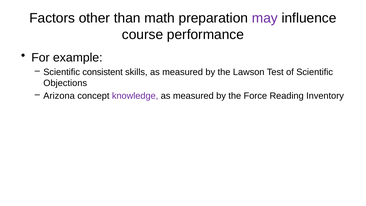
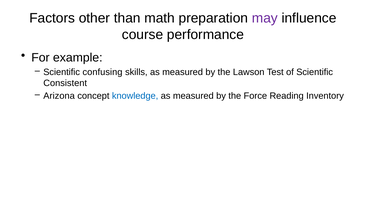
consistent: consistent -> confusing
Objections: Objections -> Consistent
knowledge colour: purple -> blue
